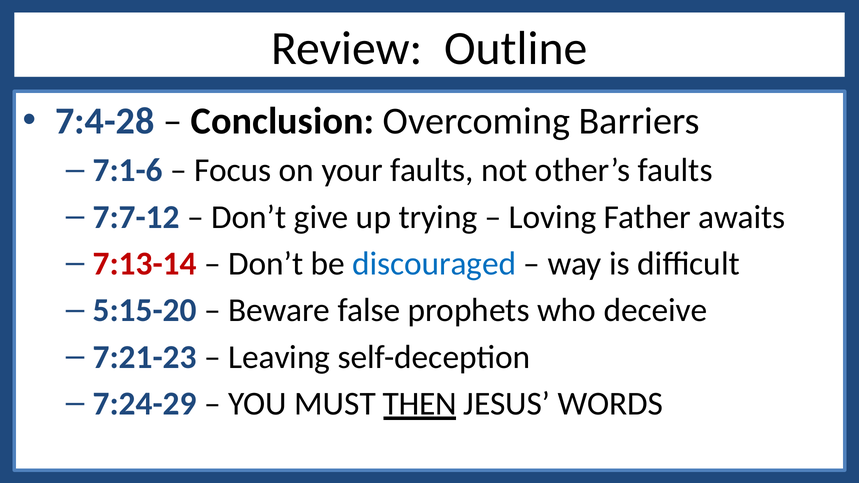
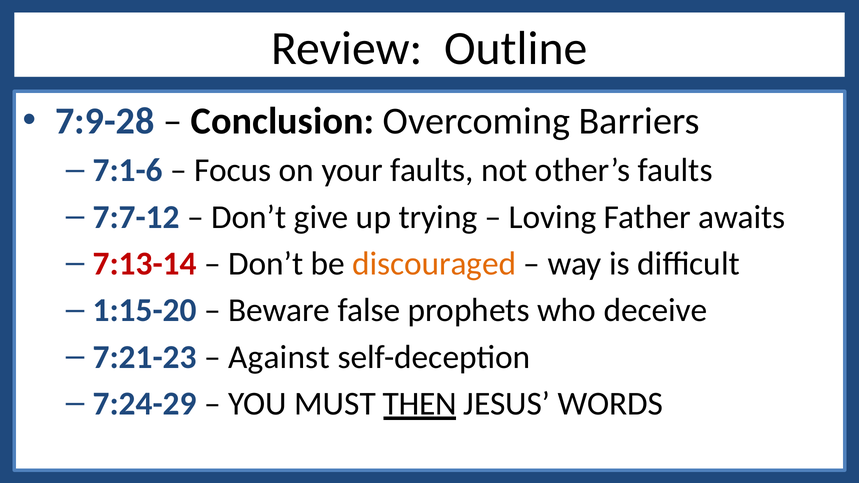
7:4-28: 7:4-28 -> 7:9-28
discouraged colour: blue -> orange
5:15-20: 5:15-20 -> 1:15-20
Leaving: Leaving -> Against
